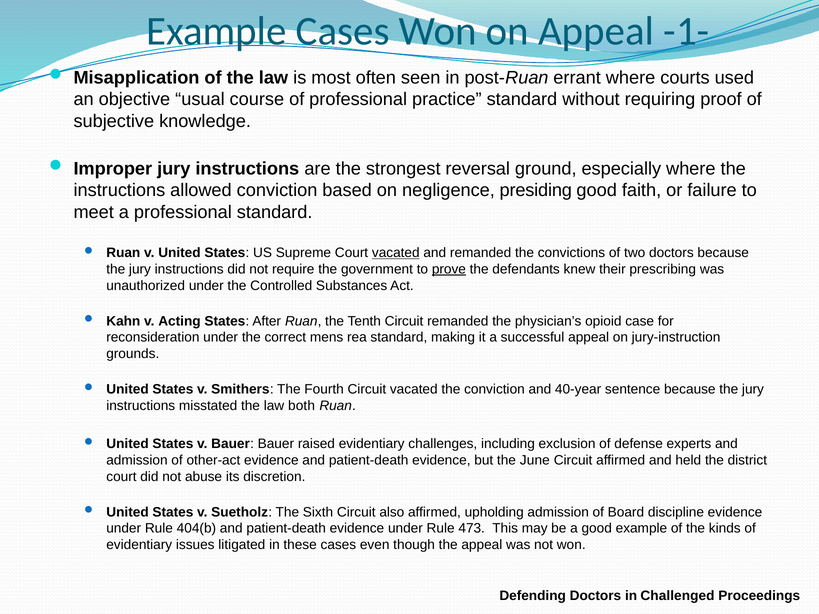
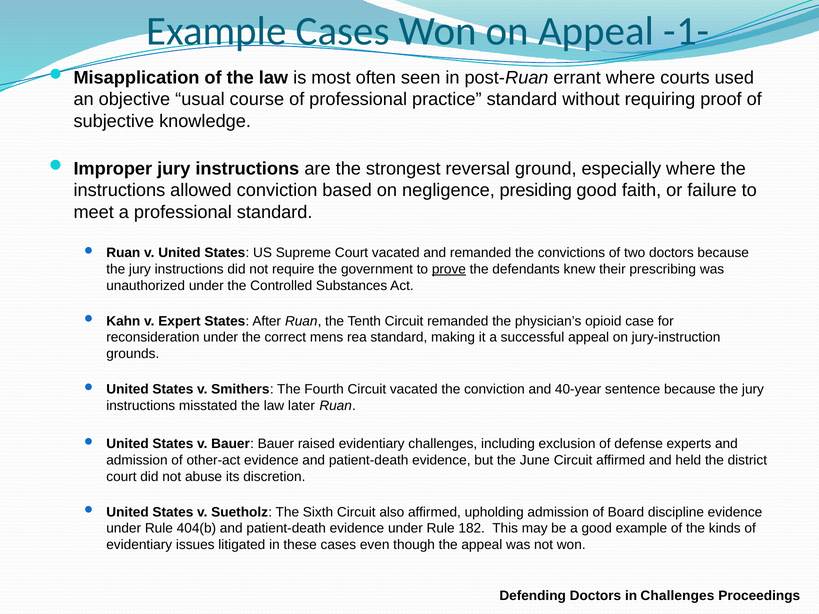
vacated at (396, 253) underline: present -> none
Acting: Acting -> Expert
both: both -> later
473: 473 -> 182
in Challenged: Challenged -> Challenges
